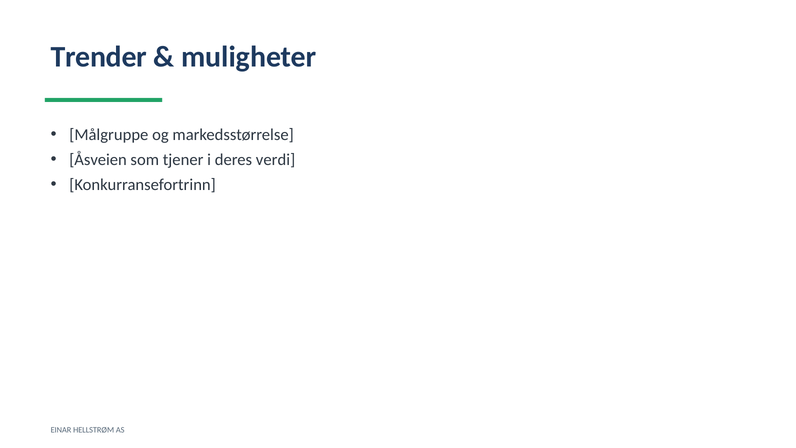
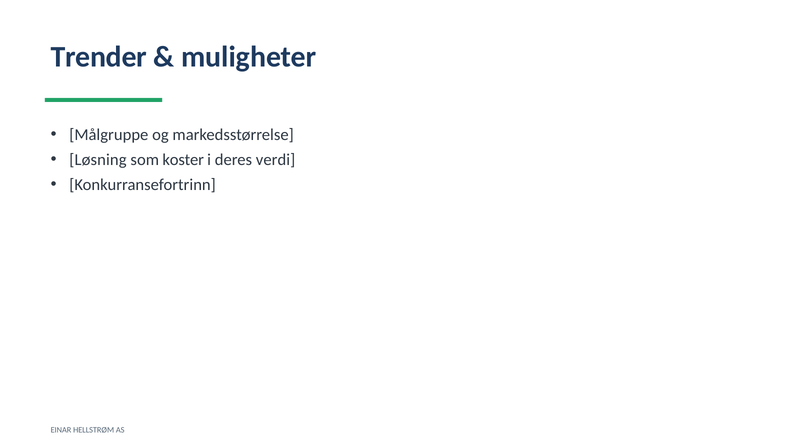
Åsveien: Åsveien -> Løsning
tjener: tjener -> koster
